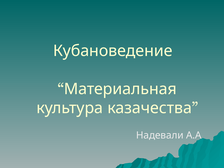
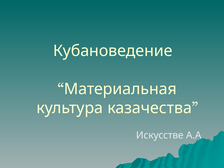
Надевали: Надевали -> Искусстве
